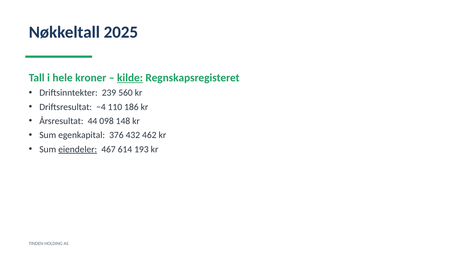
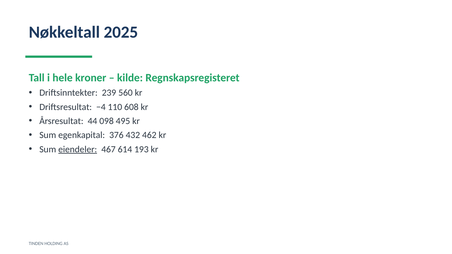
kilde underline: present -> none
186: 186 -> 608
148: 148 -> 495
